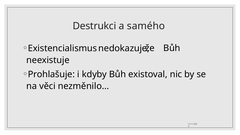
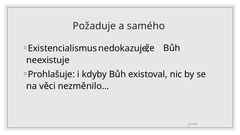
Destrukci: Destrukci -> Požaduje
